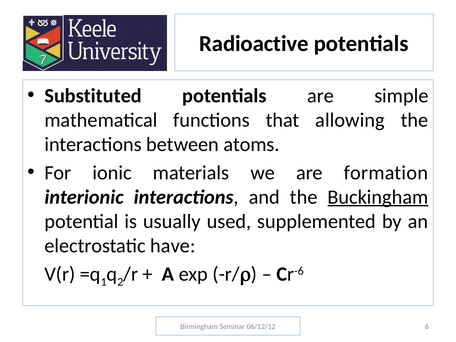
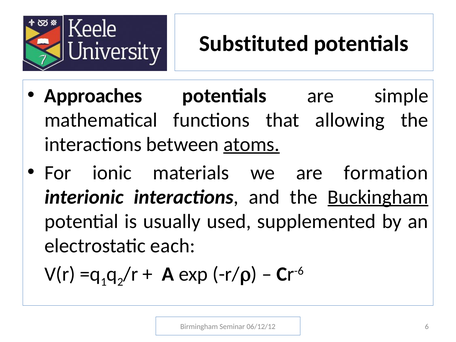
Radioactive: Radioactive -> Substituted
Substituted: Substituted -> Approaches
atoms underline: none -> present
have: have -> each
